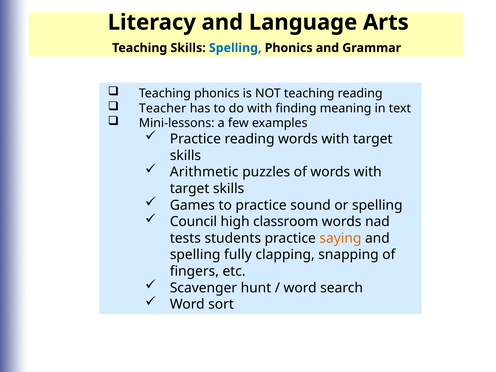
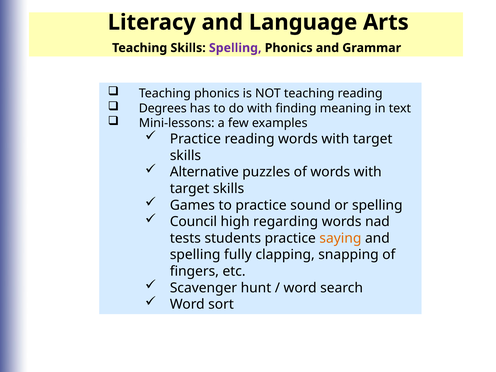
Spelling at (235, 48) colour: blue -> purple
Teacher: Teacher -> Degrees
Arithmetic: Arithmetic -> Alternative
classroom: classroom -> regarding
